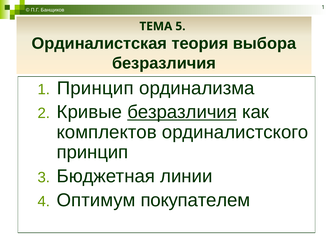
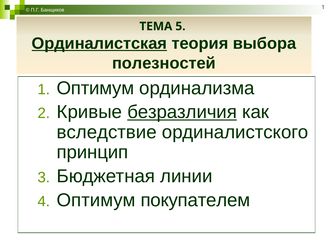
Ординалистская underline: none -> present
безразличия at (164, 63): безразличия -> полезностей
1 Принцип: Принцип -> Оптимум
комплектов: комплектов -> вследствие
